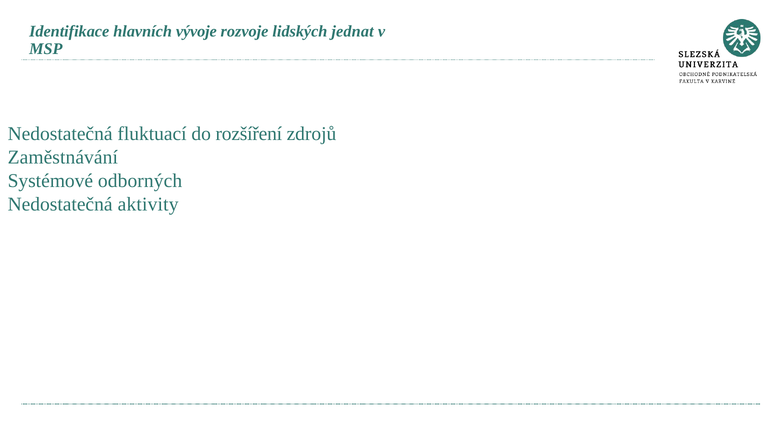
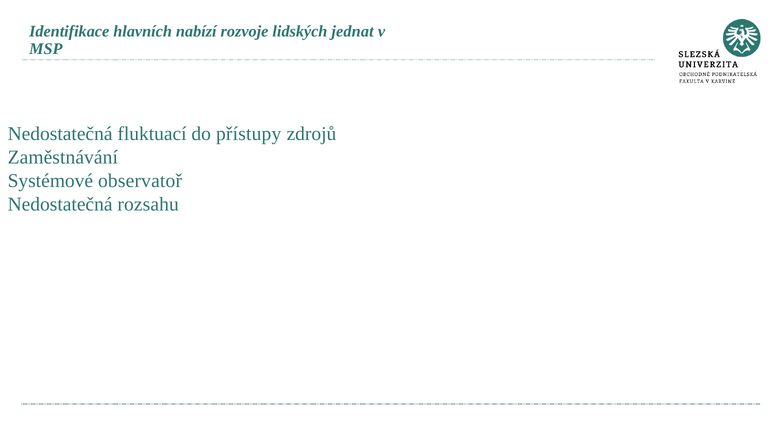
vývoje: vývoje -> nabízí
rozšíření: rozšíření -> přístupy
odborných: odborných -> observatoř
aktivity: aktivity -> rozsahu
